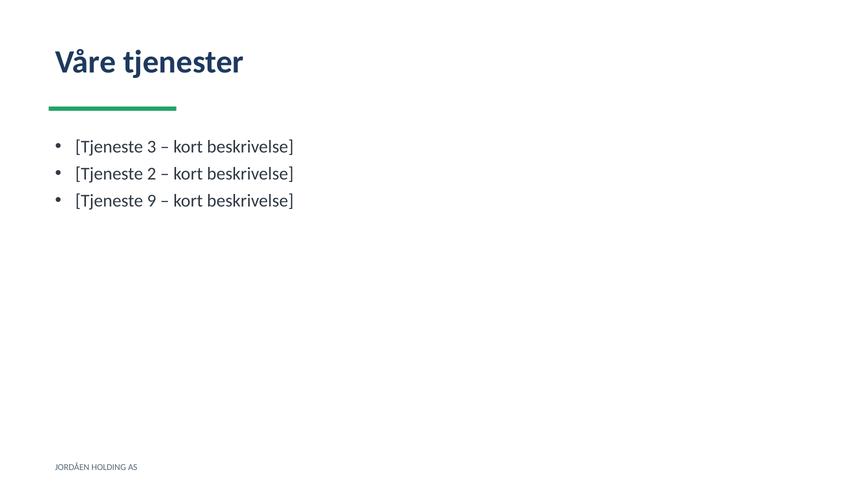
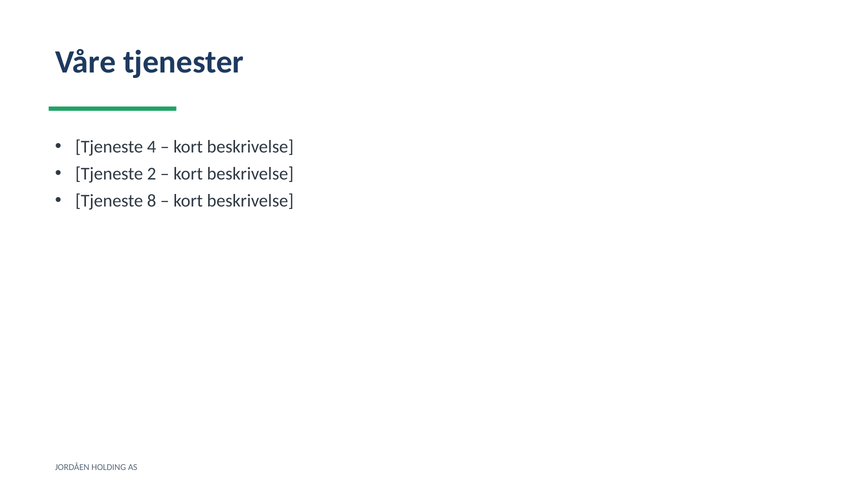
3: 3 -> 4
9: 9 -> 8
